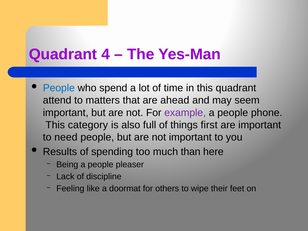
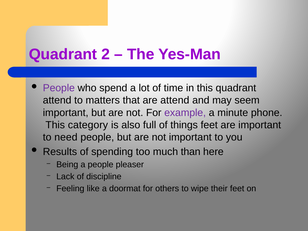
4: 4 -> 2
People at (59, 88) colour: blue -> purple
are ahead: ahead -> attend
people at (233, 113): people -> minute
things first: first -> feet
